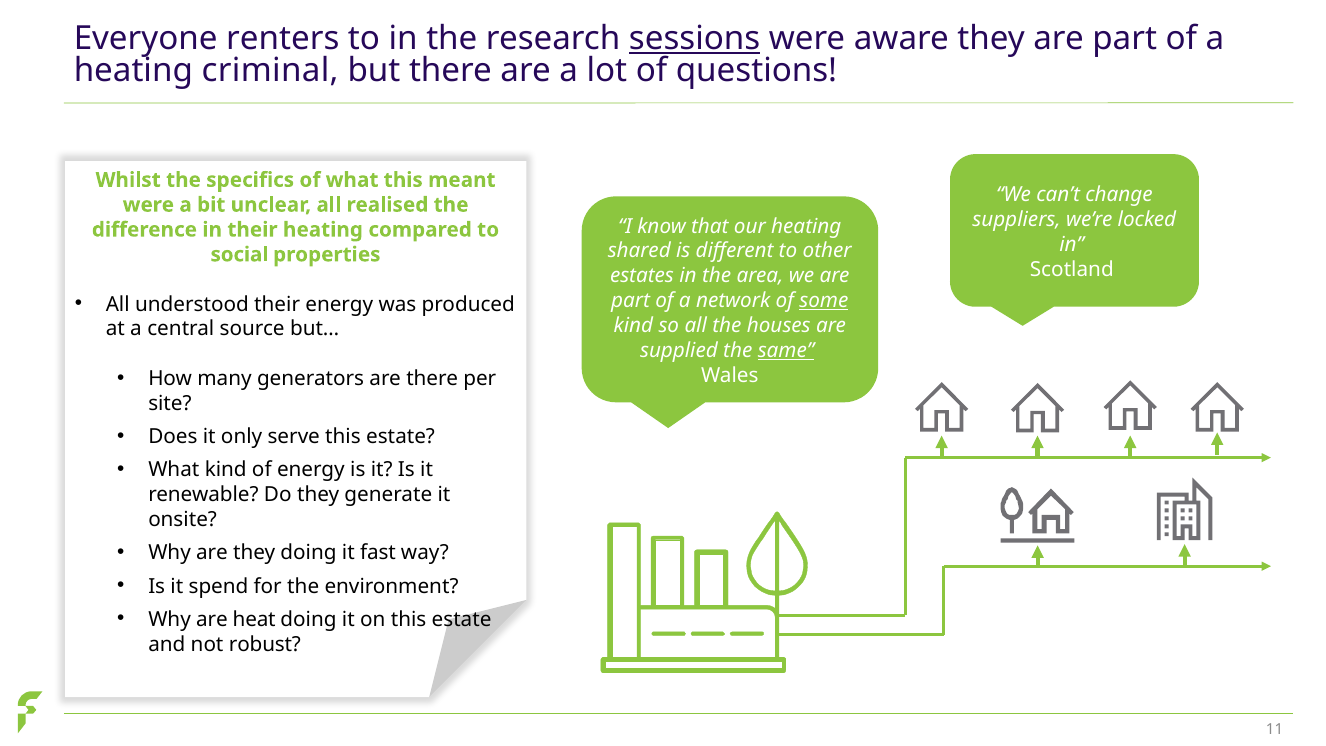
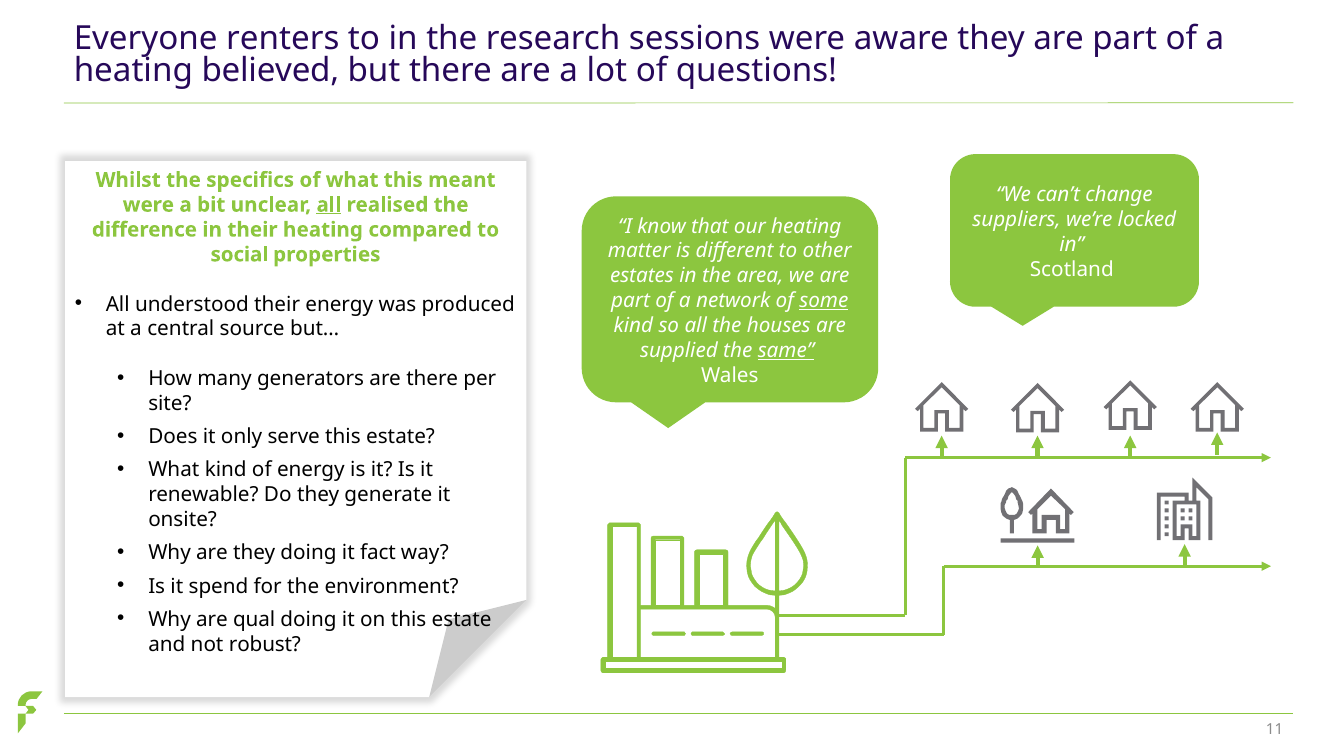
sessions underline: present -> none
criminal: criminal -> believed
all at (329, 205) underline: none -> present
shared: shared -> matter
fast: fast -> fact
heat: heat -> qual
